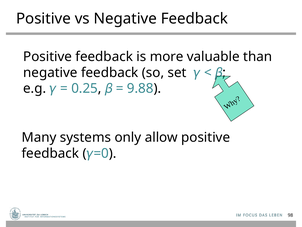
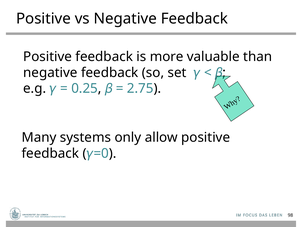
9.88: 9.88 -> 2.75
